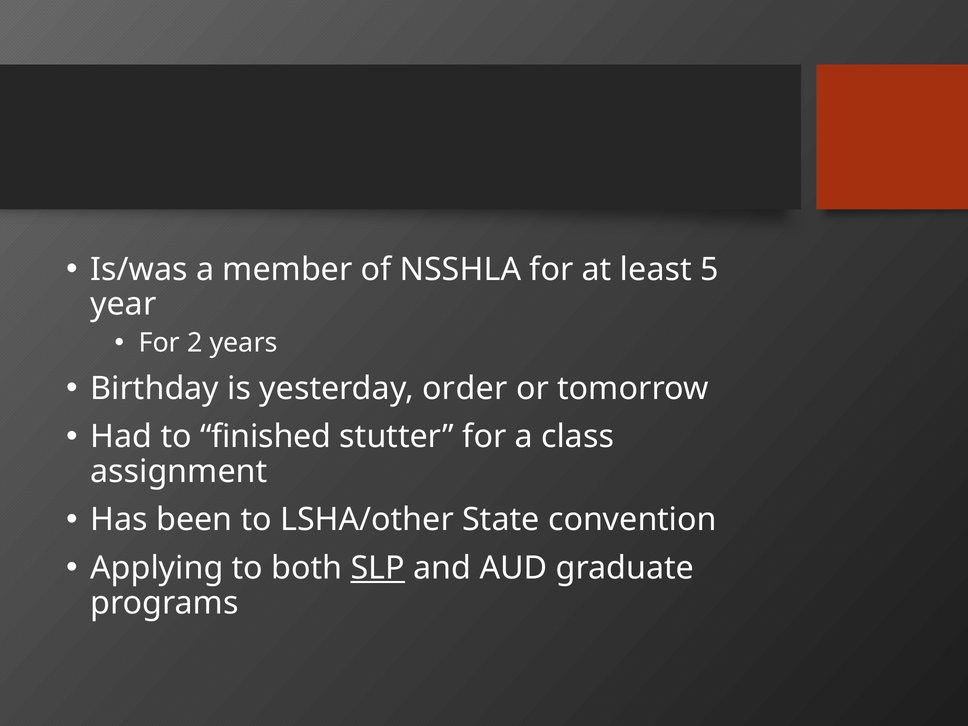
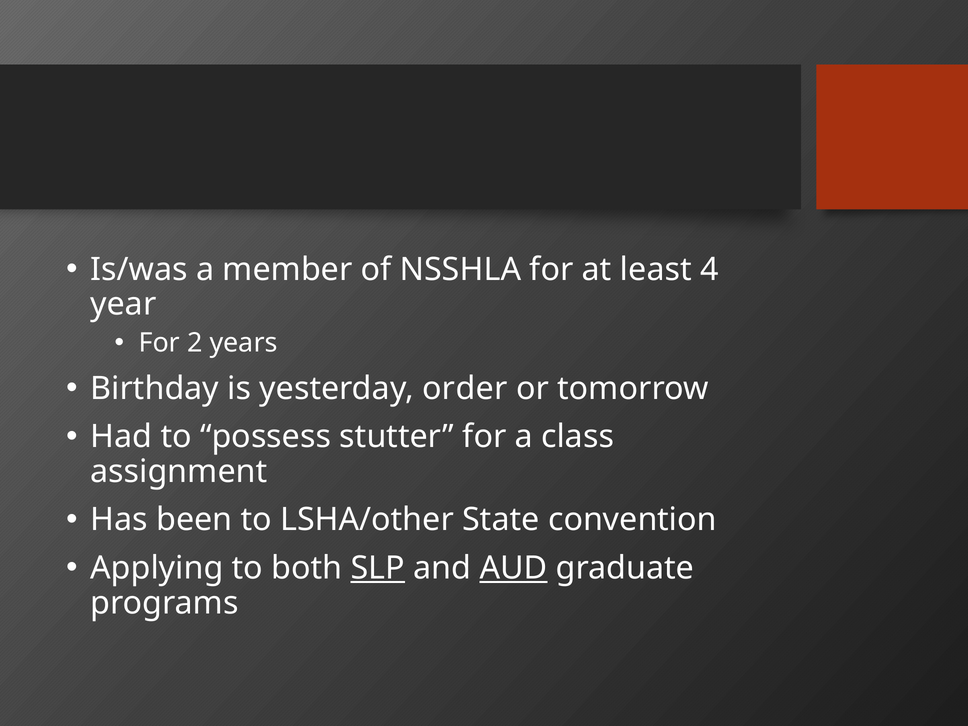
5: 5 -> 4
finished: finished -> possess
AUD underline: none -> present
